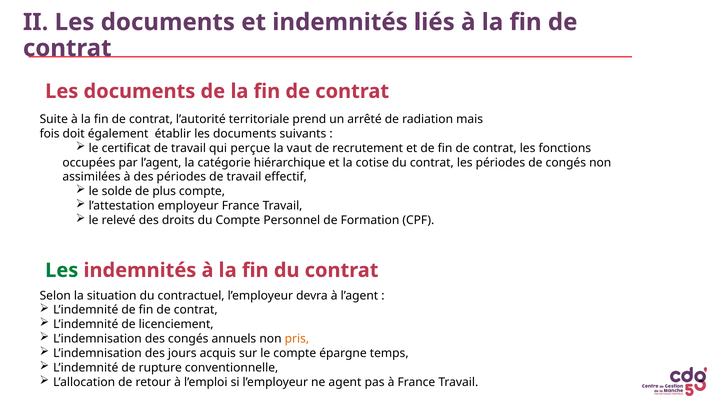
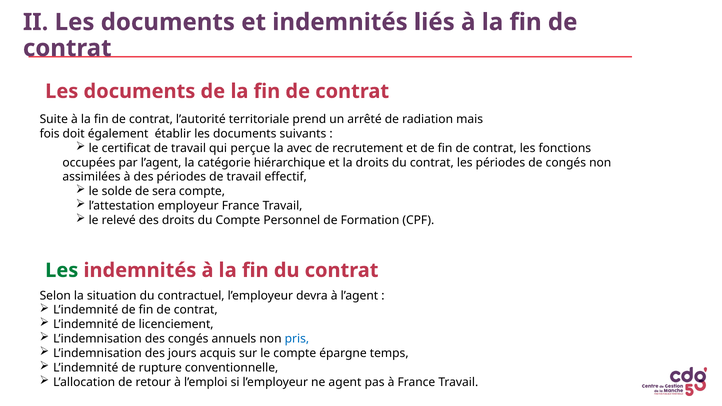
vaut: vaut -> avec
la cotise: cotise -> droits
plus: plus -> sera
pris colour: orange -> blue
